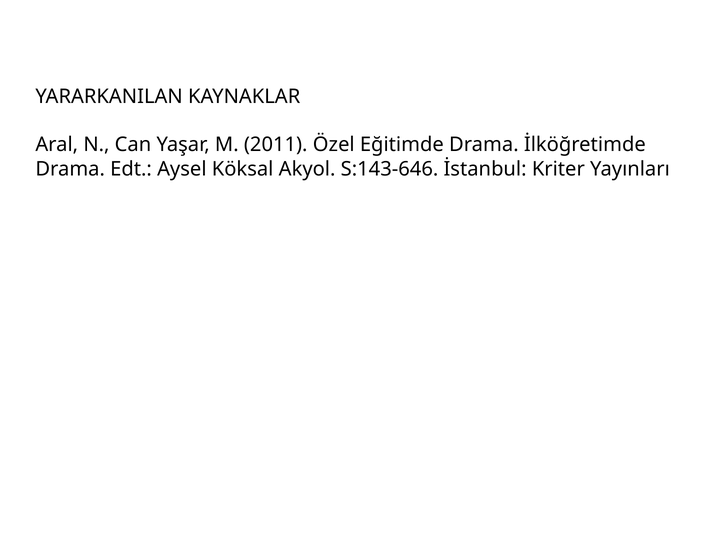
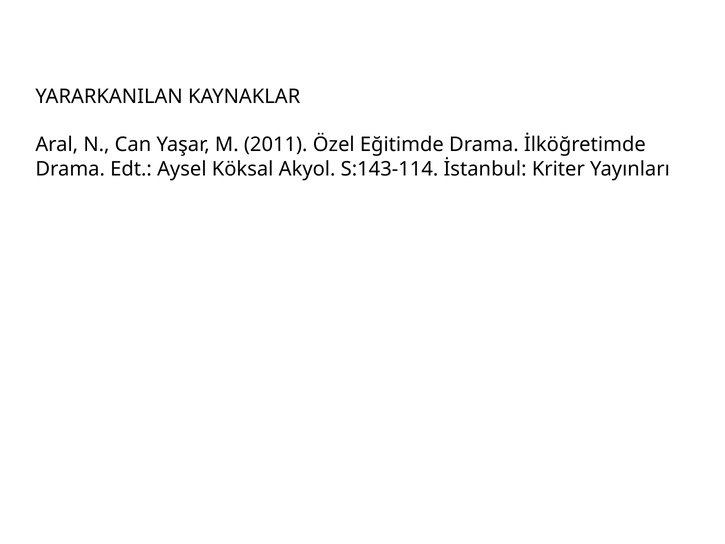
S:143-646: S:143-646 -> S:143-114
